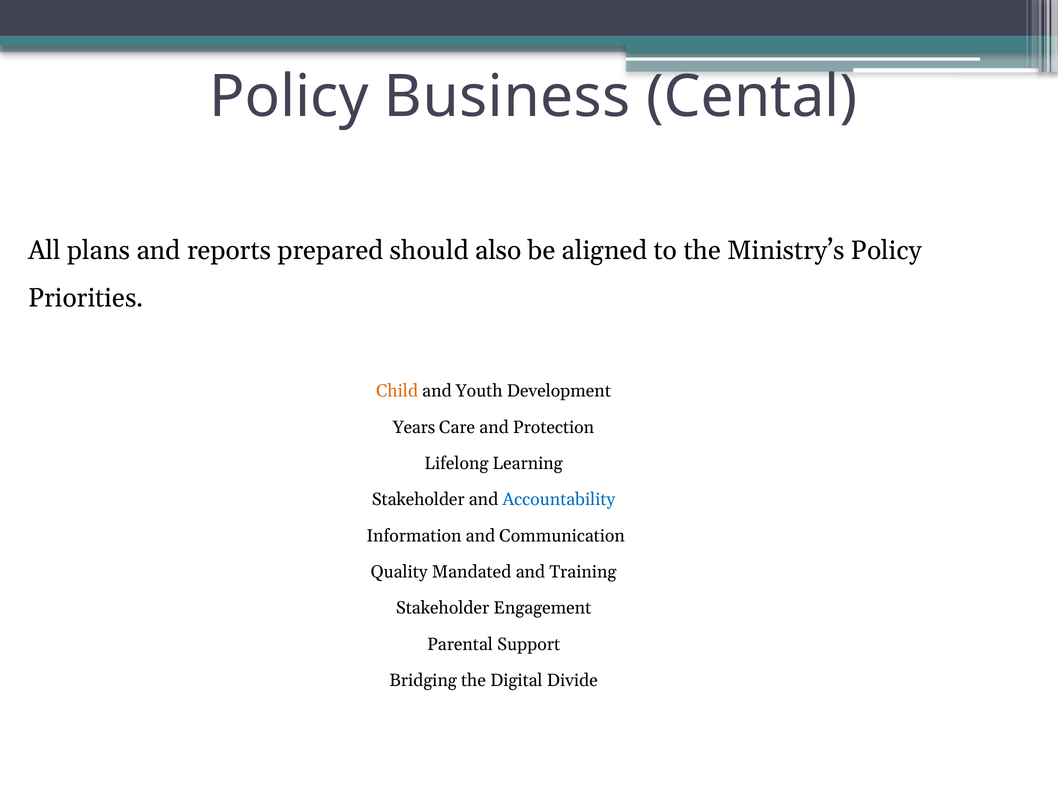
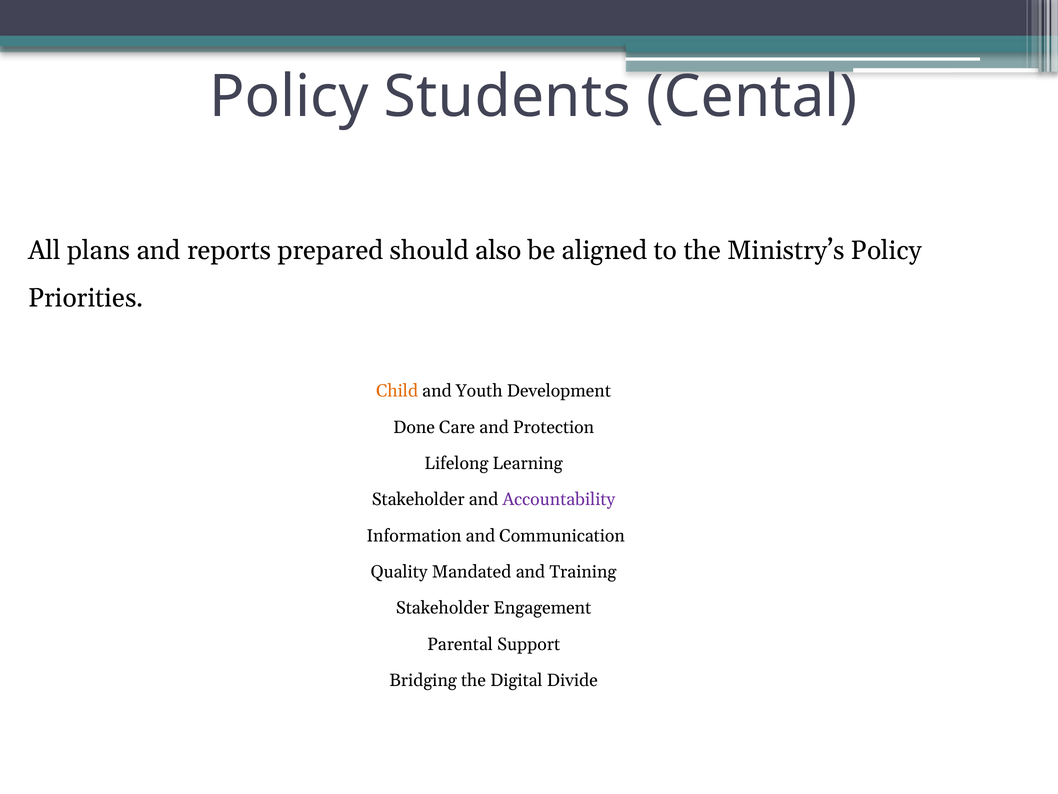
Business: Business -> Students
Years: Years -> Done
Accountability colour: blue -> purple
